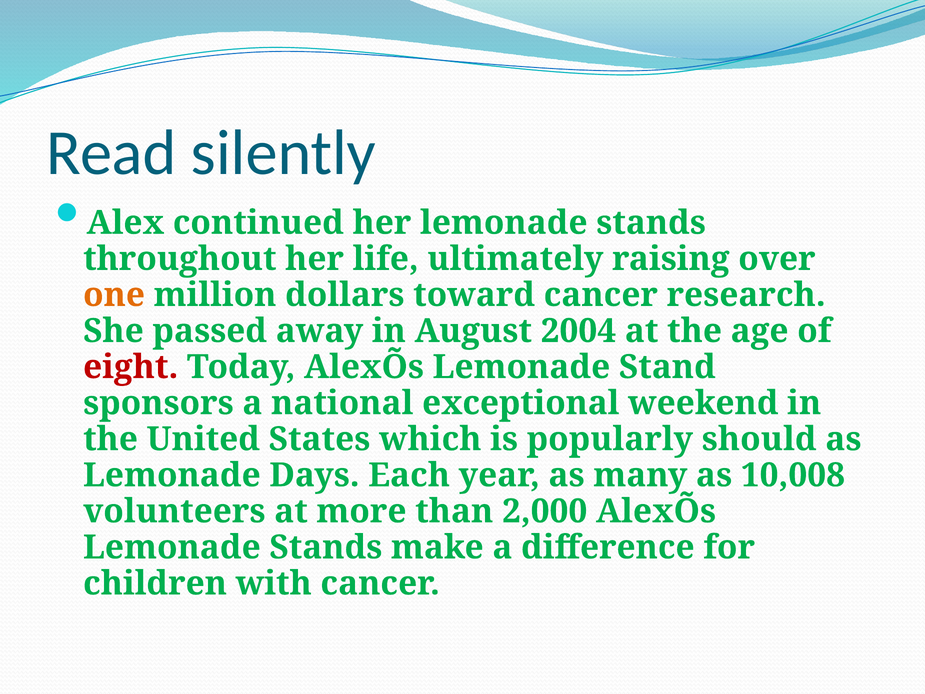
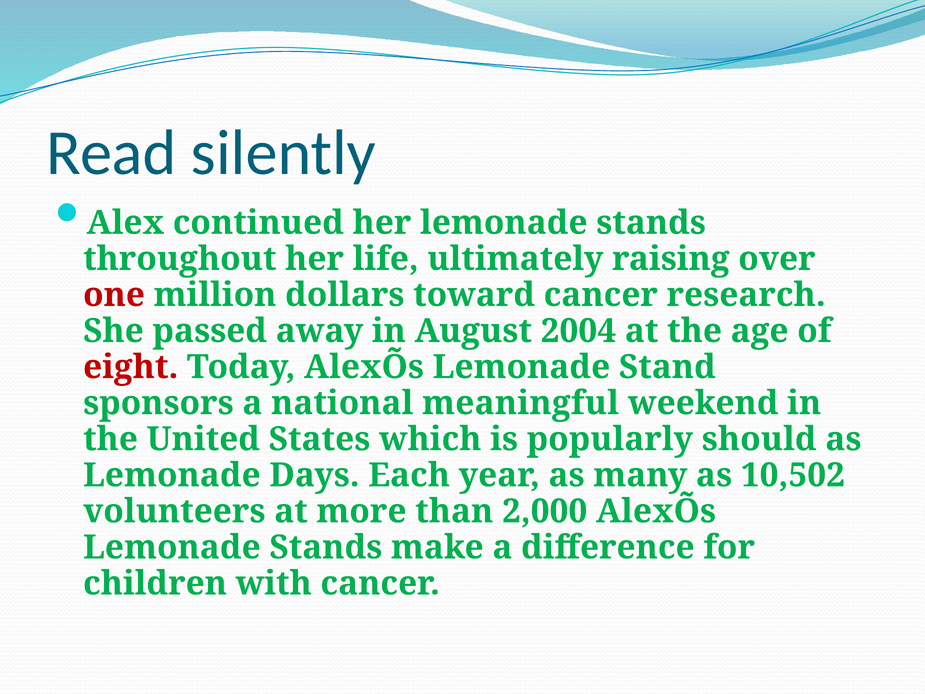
one colour: orange -> red
exceptional: exceptional -> meaningful
10,008: 10,008 -> 10,502
